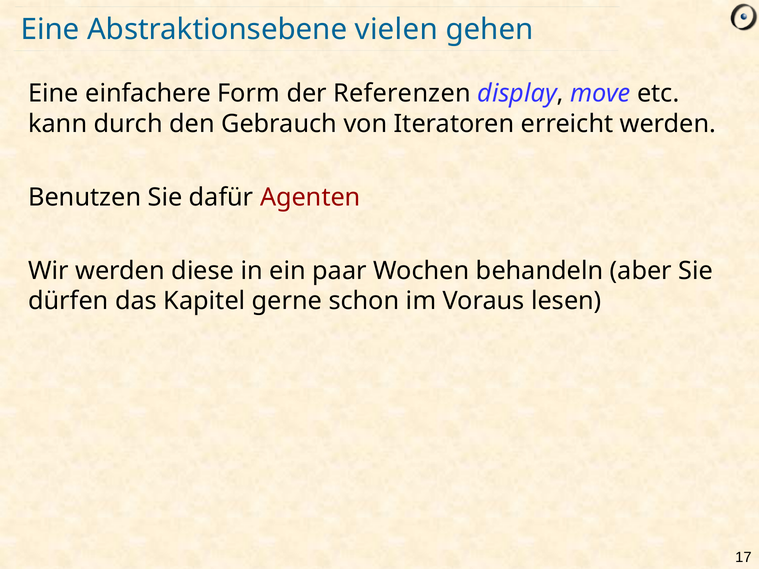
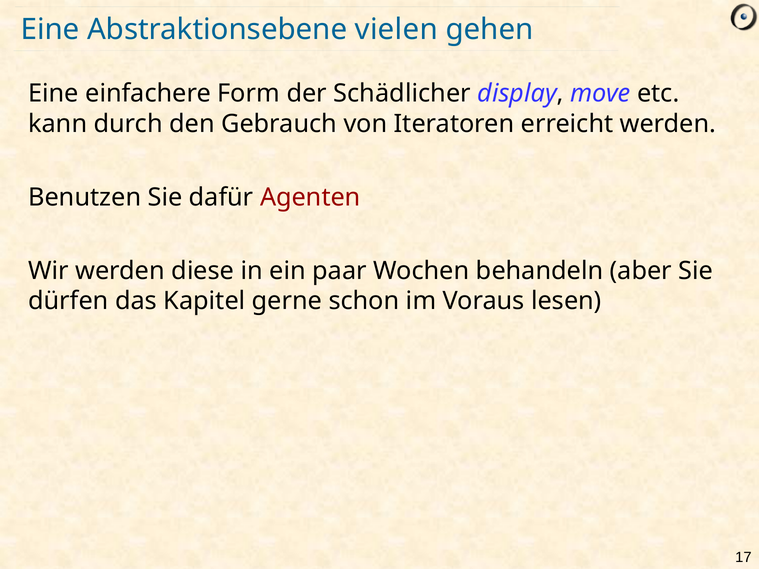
Referenzen: Referenzen -> Schädlicher
